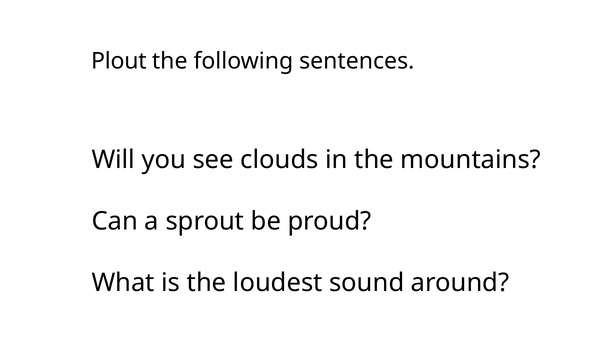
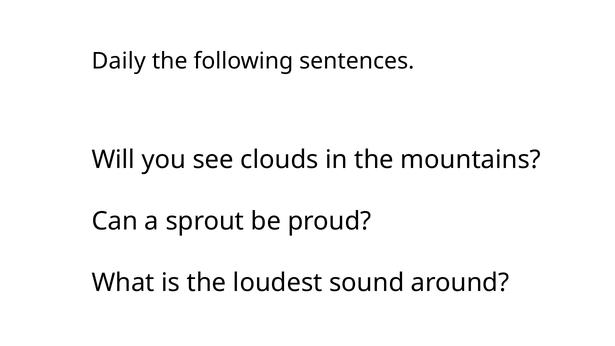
Plout: Plout -> Daily
